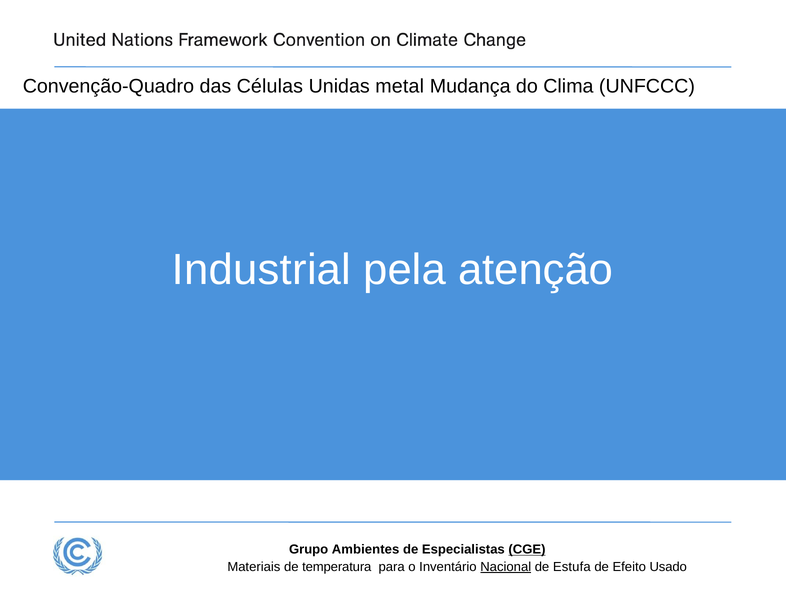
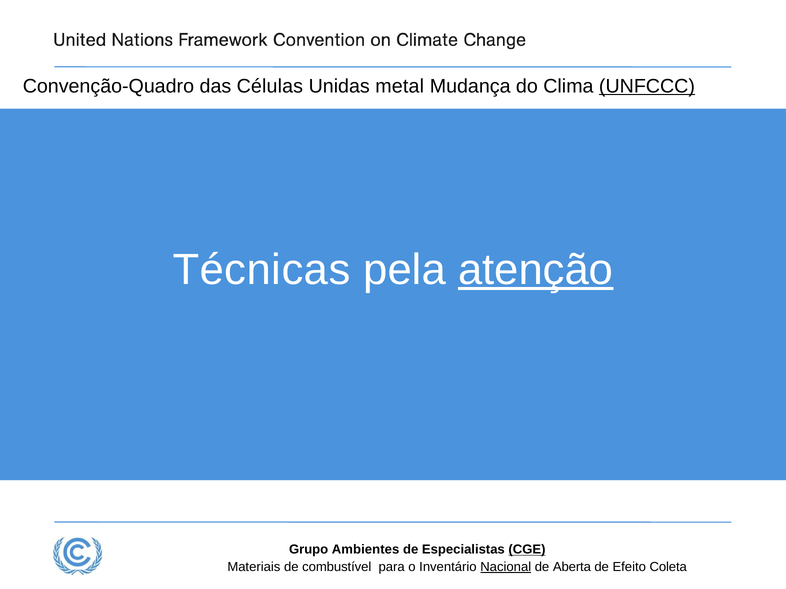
UNFCCC underline: none -> present
Industrial: Industrial -> Técnicas
atenção underline: none -> present
temperatura: temperatura -> combustível
Estufa: Estufa -> Aberta
Usado: Usado -> Coleta
